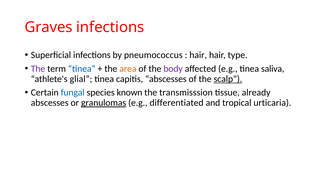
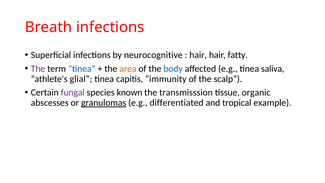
Graves: Graves -> Breath
pneumococcus: pneumococcus -> neurocognitive
type: type -> fatty
body colour: purple -> blue
capitis abscesses: abscesses -> immunity
scalp underline: present -> none
fungal colour: blue -> purple
already: already -> organic
urticaria: urticaria -> example
